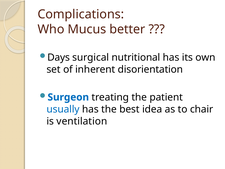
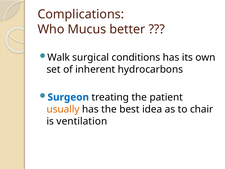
Days: Days -> Walk
nutritional: nutritional -> conditions
disorientation: disorientation -> hydrocarbons
usually colour: blue -> orange
